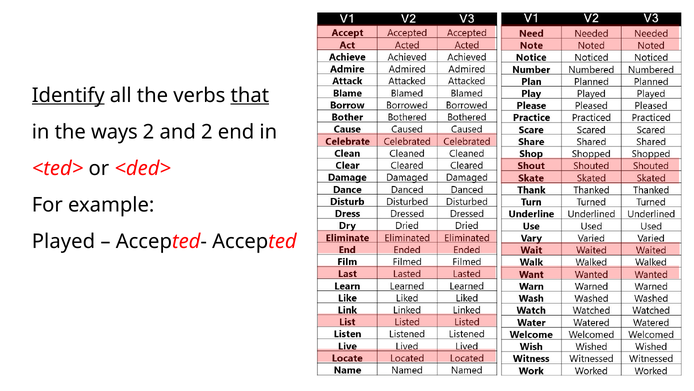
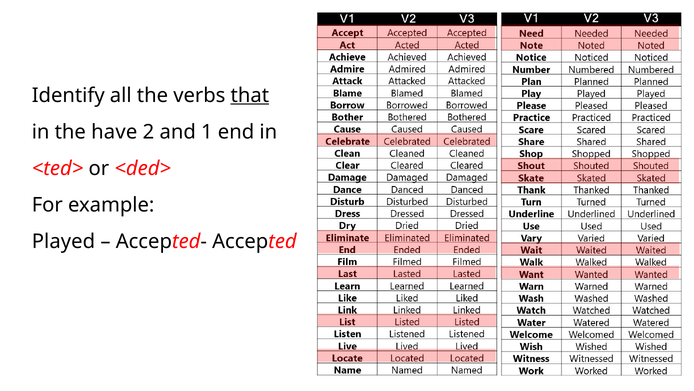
Identify underline: present -> none
ways: ways -> have
and 2: 2 -> 1
